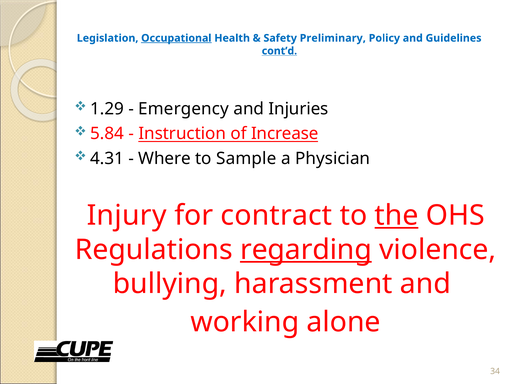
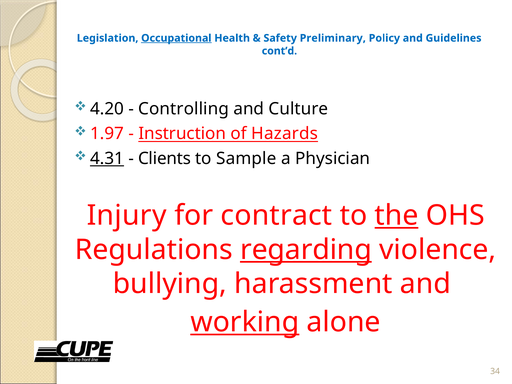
cont’d underline: present -> none
1.29: 1.29 -> 4.20
Emergency: Emergency -> Controlling
Injuries: Injuries -> Culture
5.84: 5.84 -> 1.97
Increase: Increase -> Hazards
4.31 underline: none -> present
Where: Where -> Clients
working underline: none -> present
